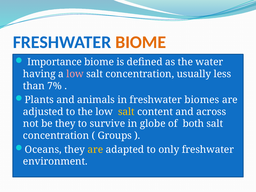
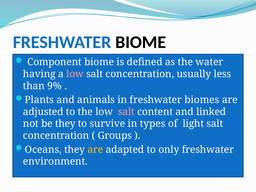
BIOME at (141, 42) colour: orange -> black
Importance: Importance -> Component
7%: 7% -> 9%
salt at (126, 112) colour: yellow -> pink
across: across -> linked
globe: globe -> types
both: both -> light
